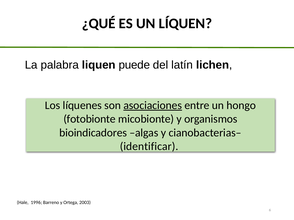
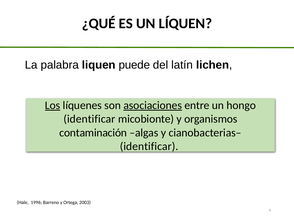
Los underline: none -> present
fotobionte at (90, 119): fotobionte -> identificar
bioindicadores: bioindicadores -> contaminación
